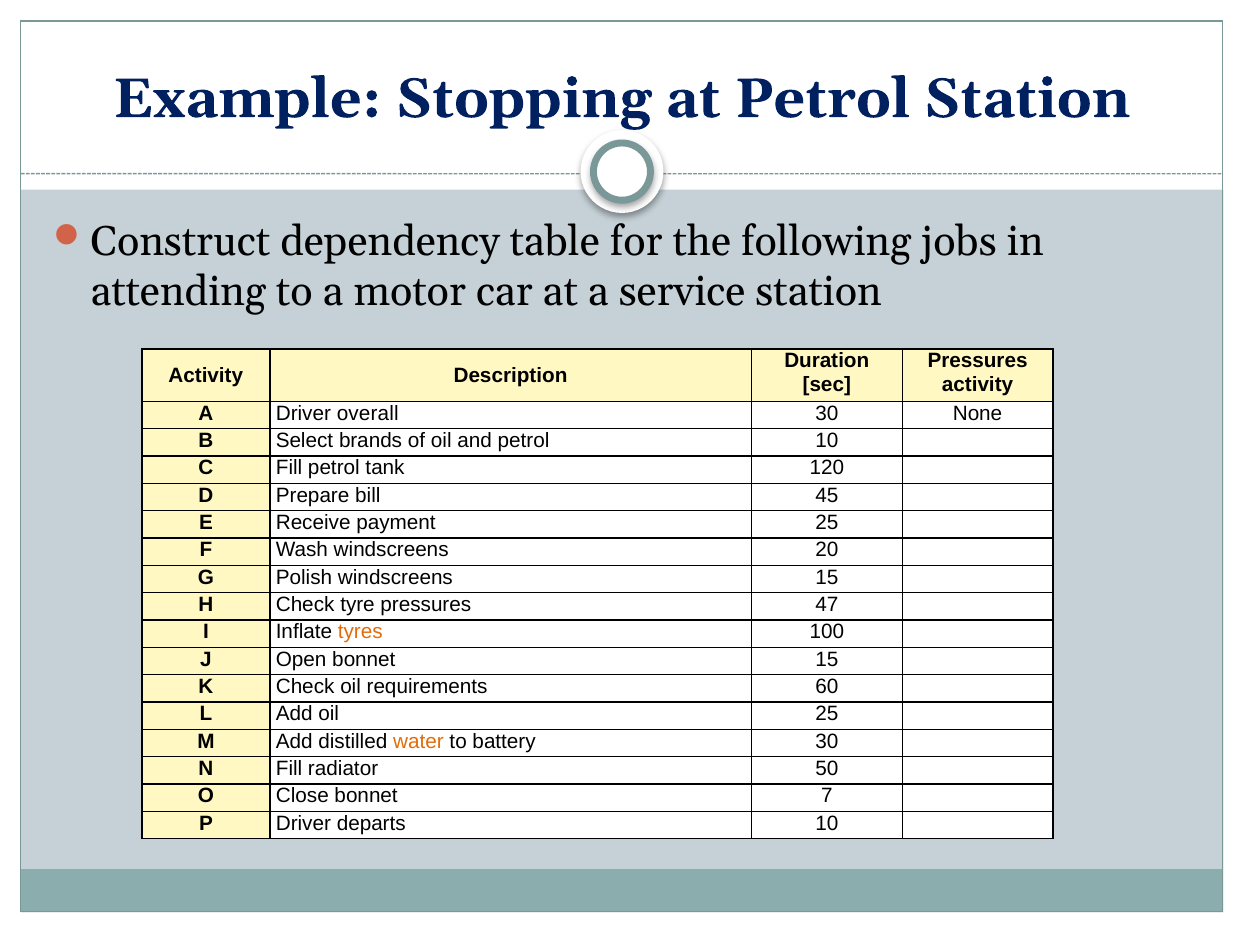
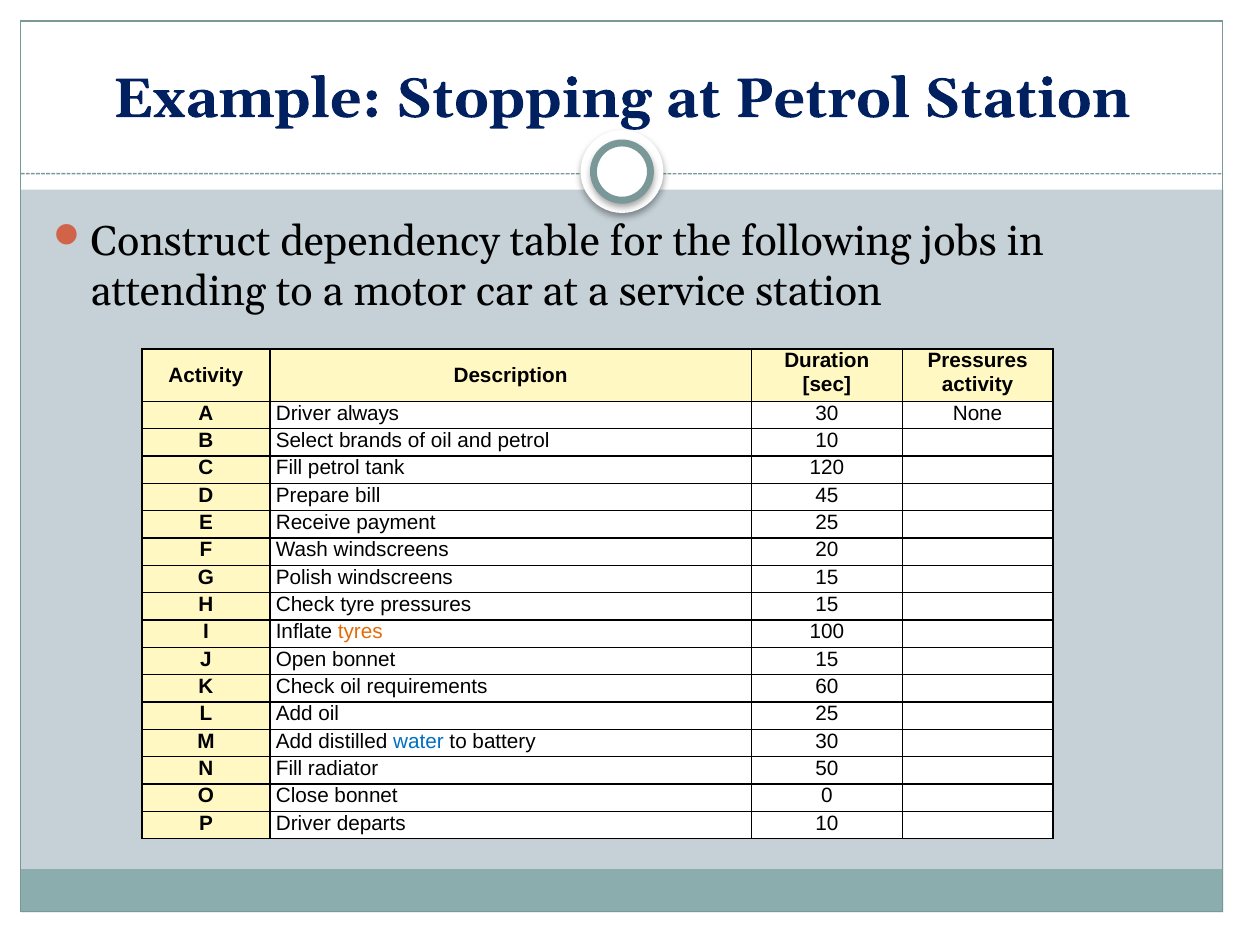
overall: overall -> always
pressures 47: 47 -> 15
water colour: orange -> blue
7: 7 -> 0
